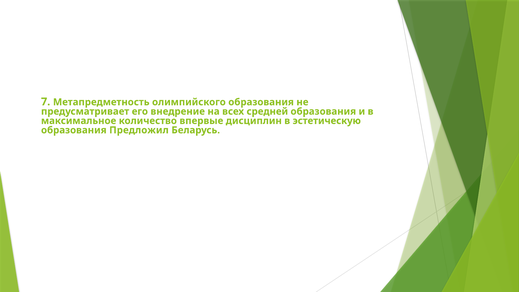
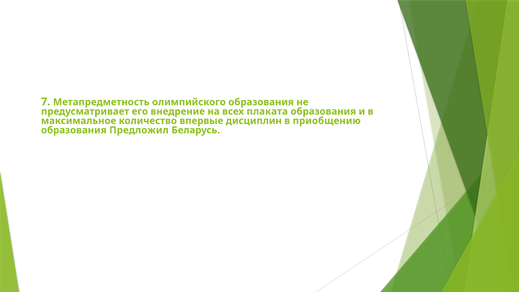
средней: средней -> плаката
эстетическую: эстетическую -> приобщению
